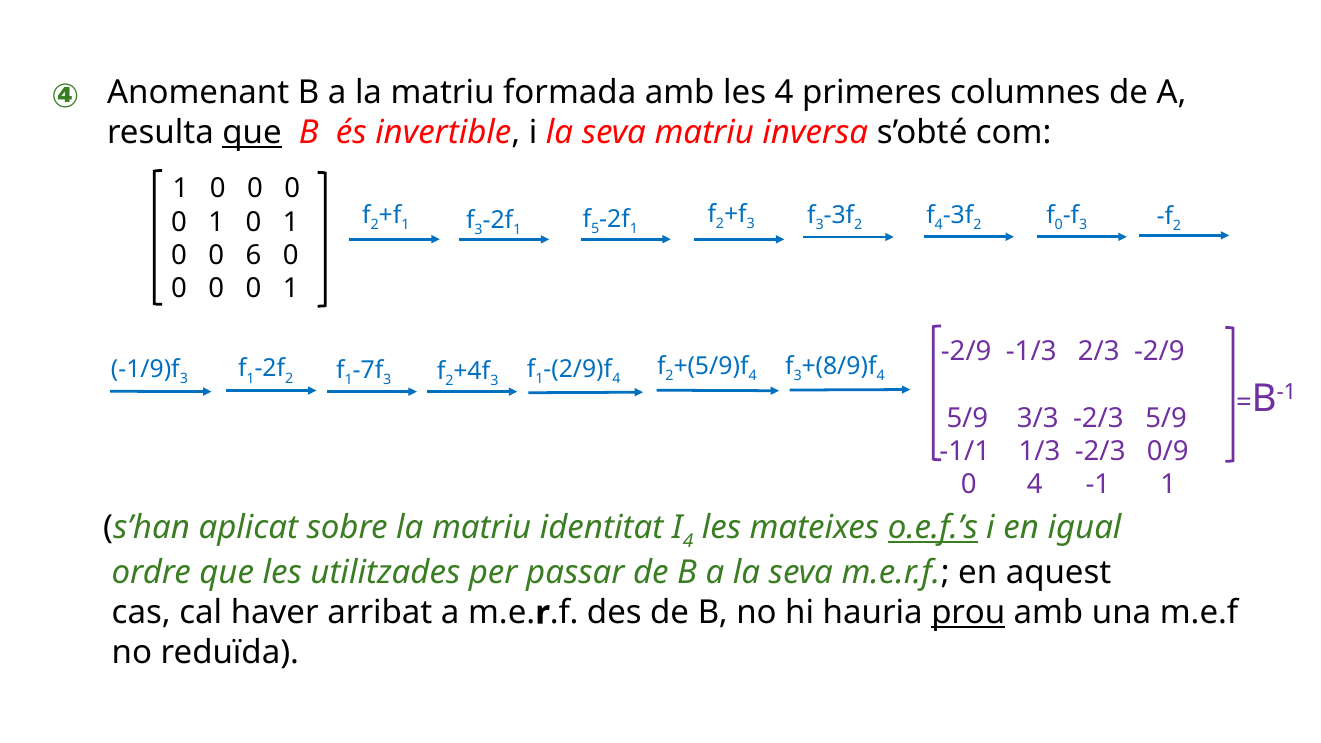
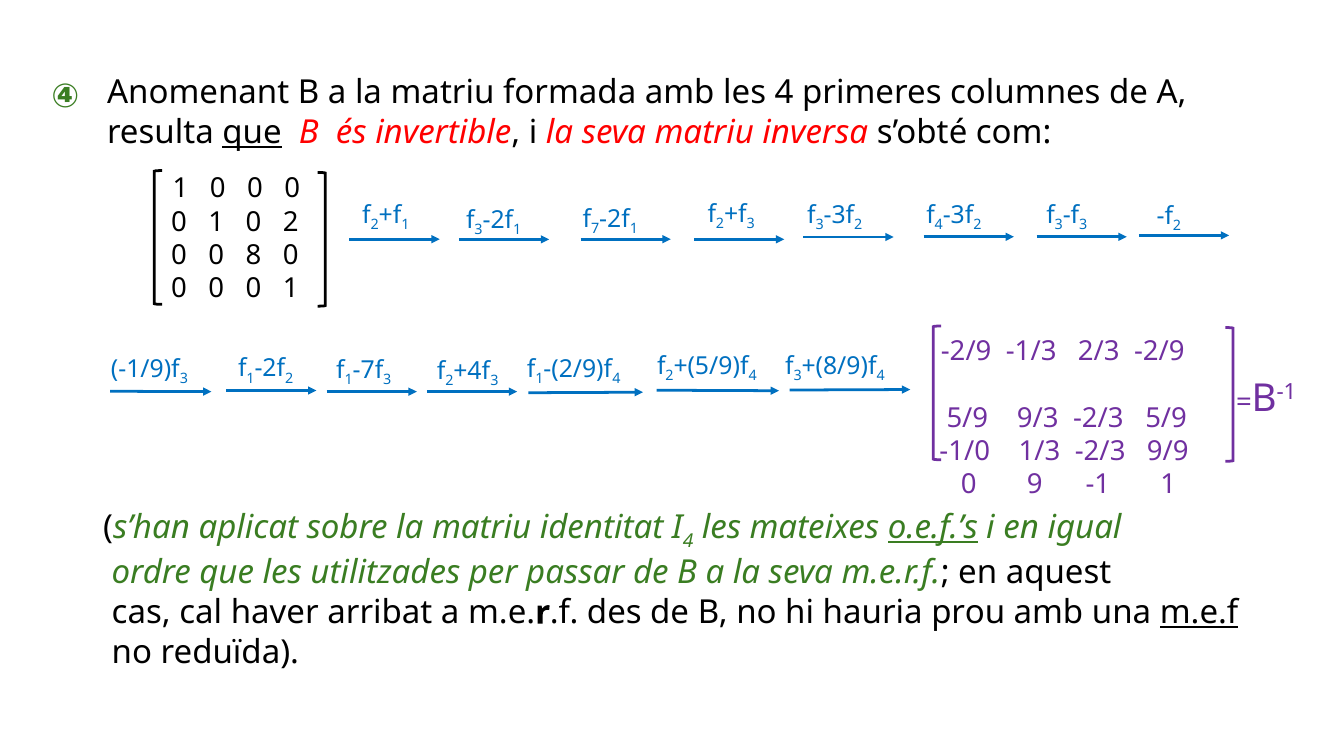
5: 5 -> 7
0 at (1059, 225): 0 -> 3
1 0 1: 1 -> 2
6: 6 -> 8
3/3: 3/3 -> 9/3
-1/1: -1/1 -> -1/0
0/9: 0/9 -> 9/9
0 4: 4 -> 9
prou underline: present -> none
m.e.f underline: none -> present
